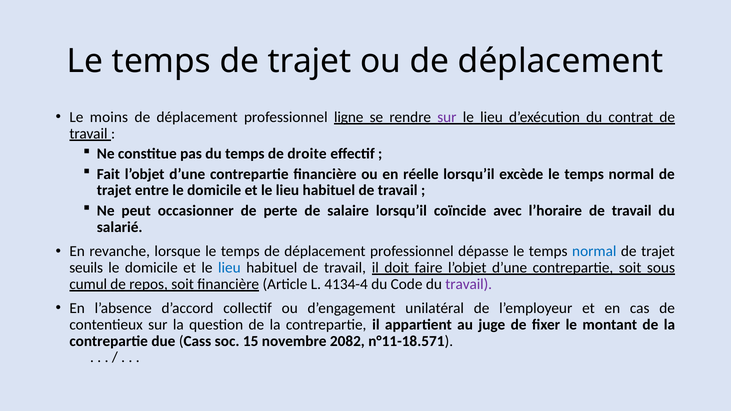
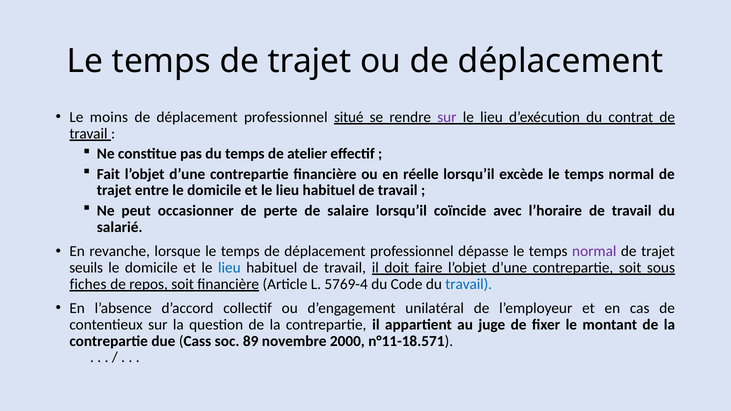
ligne: ligne -> situé
droite: droite -> atelier
normal at (594, 251) colour: blue -> purple
cumul: cumul -> fiches
4134-4: 4134-4 -> 5769-4
travail at (469, 284) colour: purple -> blue
15: 15 -> 89
2082: 2082 -> 2000
